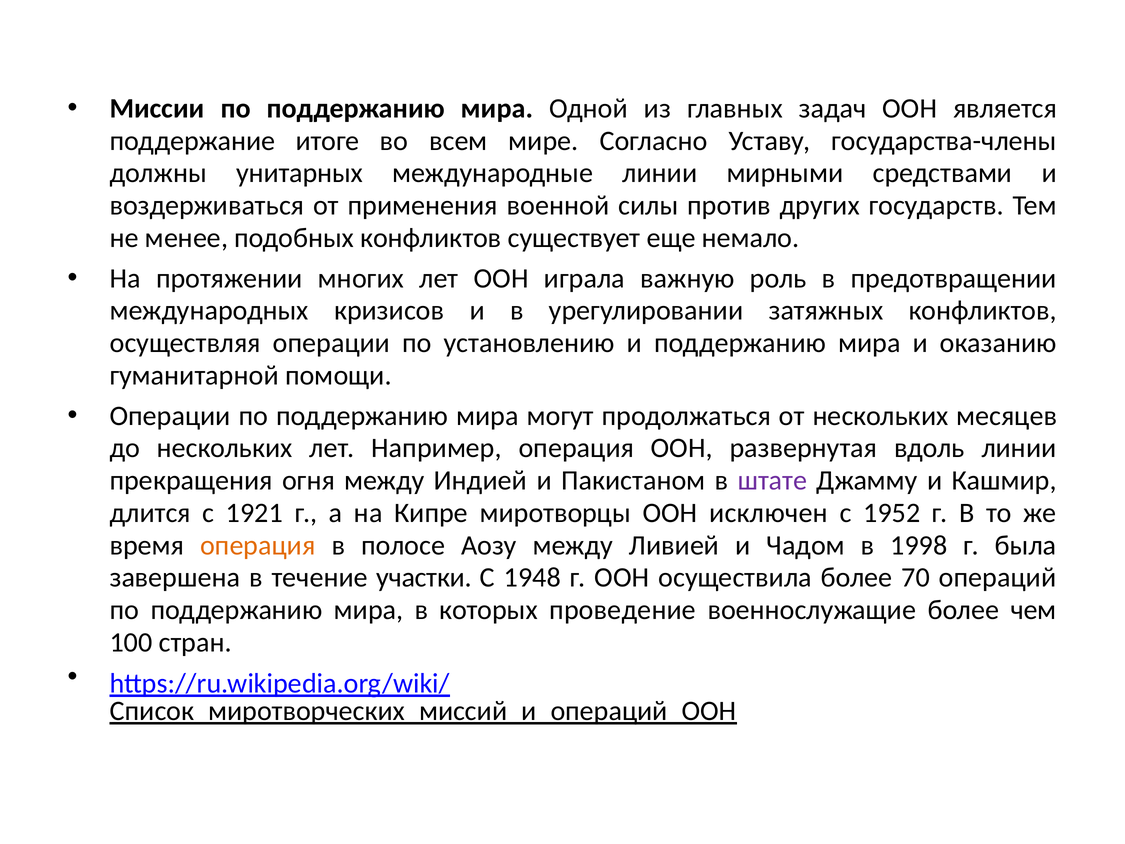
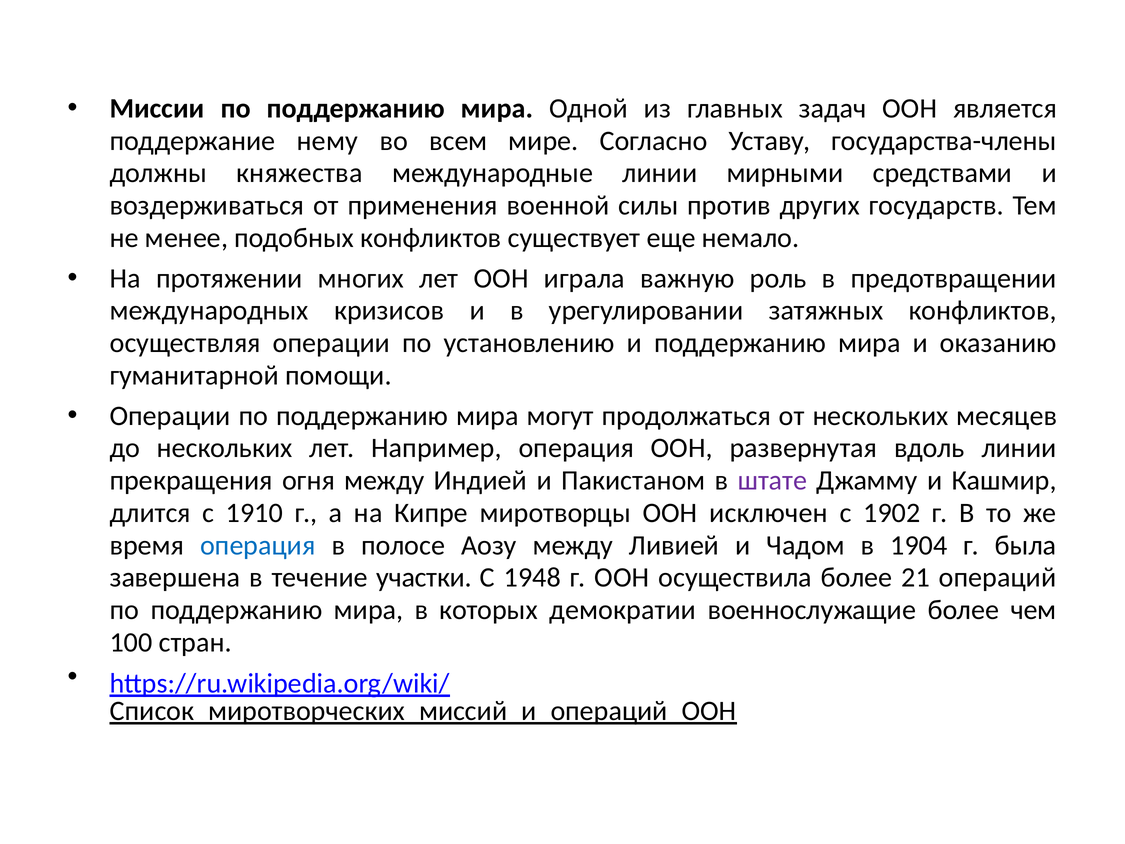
итоге: итоге -> нему
унитарных: унитарных -> княжества
1921: 1921 -> 1910
1952: 1952 -> 1902
операция at (258, 545) colour: orange -> blue
1998: 1998 -> 1904
70: 70 -> 21
проведение: проведение -> демократии
